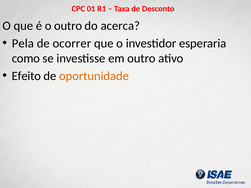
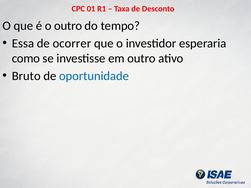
acerca: acerca -> tempo
Pela: Pela -> Essa
Efeito: Efeito -> Bruto
oportunidade colour: orange -> blue
